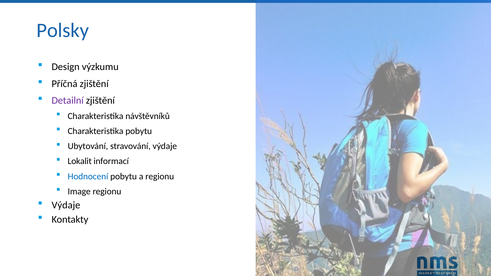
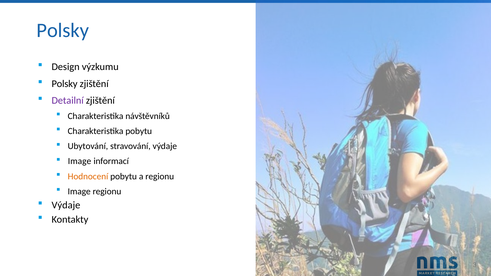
Příčná at (65, 84): Příčná -> Polsky
Lokalit at (80, 161): Lokalit -> Image
Hodnocení colour: blue -> orange
